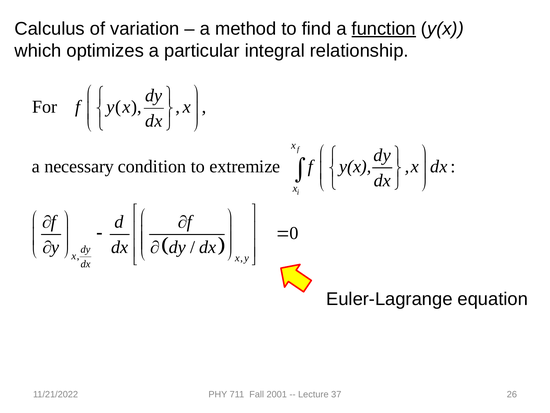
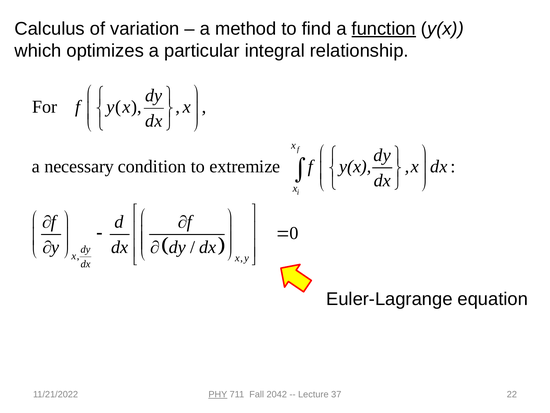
PHY underline: none -> present
2001: 2001 -> 2042
26: 26 -> 22
